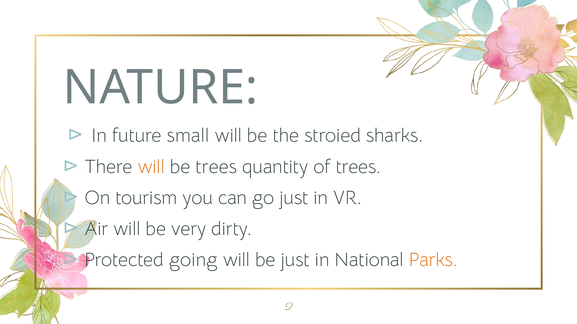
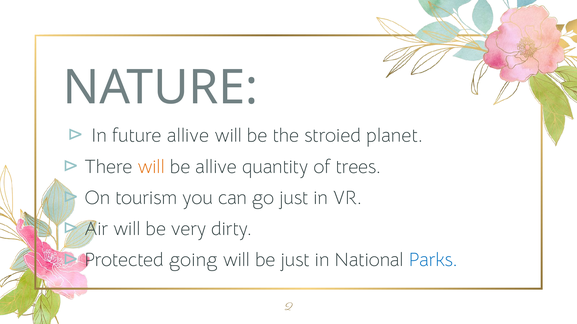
future small: small -> allive
sharks: sharks -> planet
be trees: trees -> allive
Parks colour: orange -> blue
